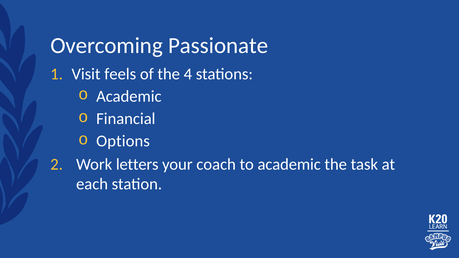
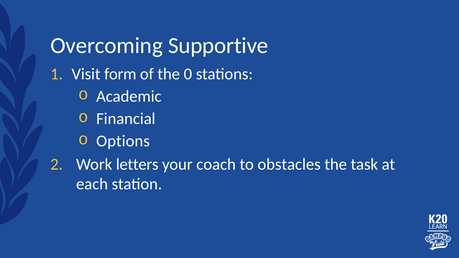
Passionate: Passionate -> Supportive
feels: feels -> form
4: 4 -> 0
to academic: academic -> obstacles
